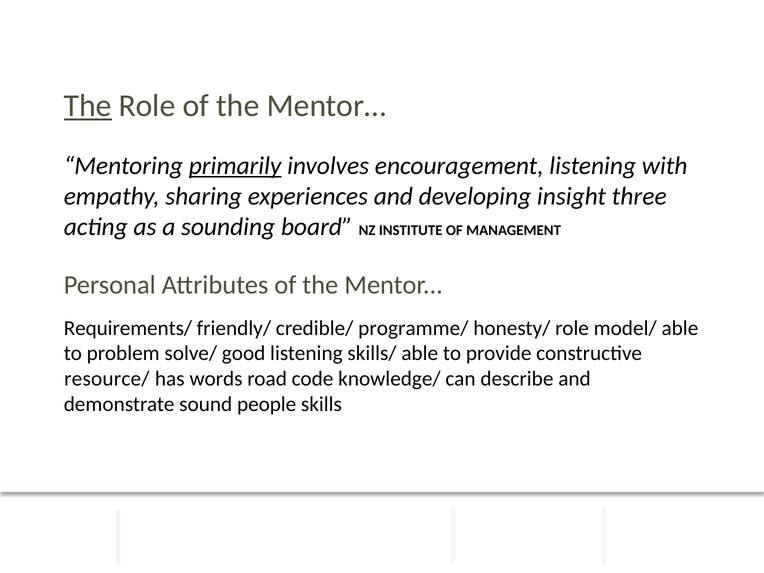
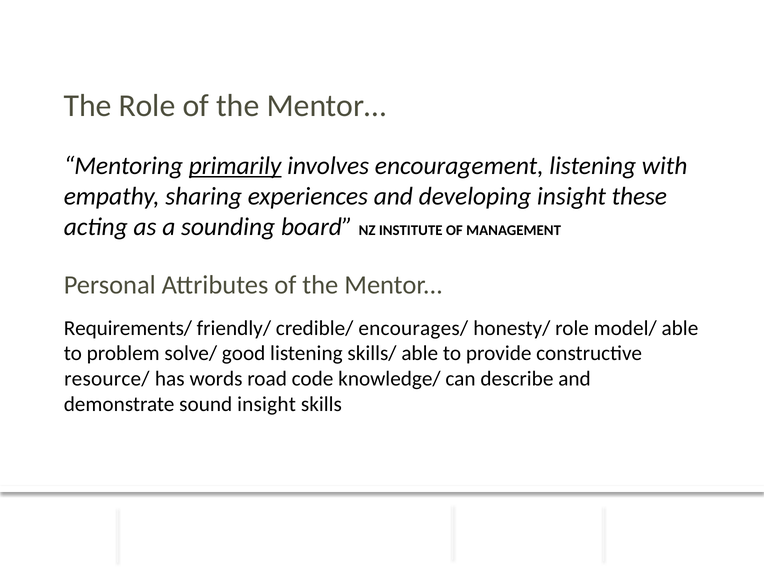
The at (88, 106) underline: present -> none
three: three -> these
programme/: programme/ -> encourages/
sound people: people -> insight
